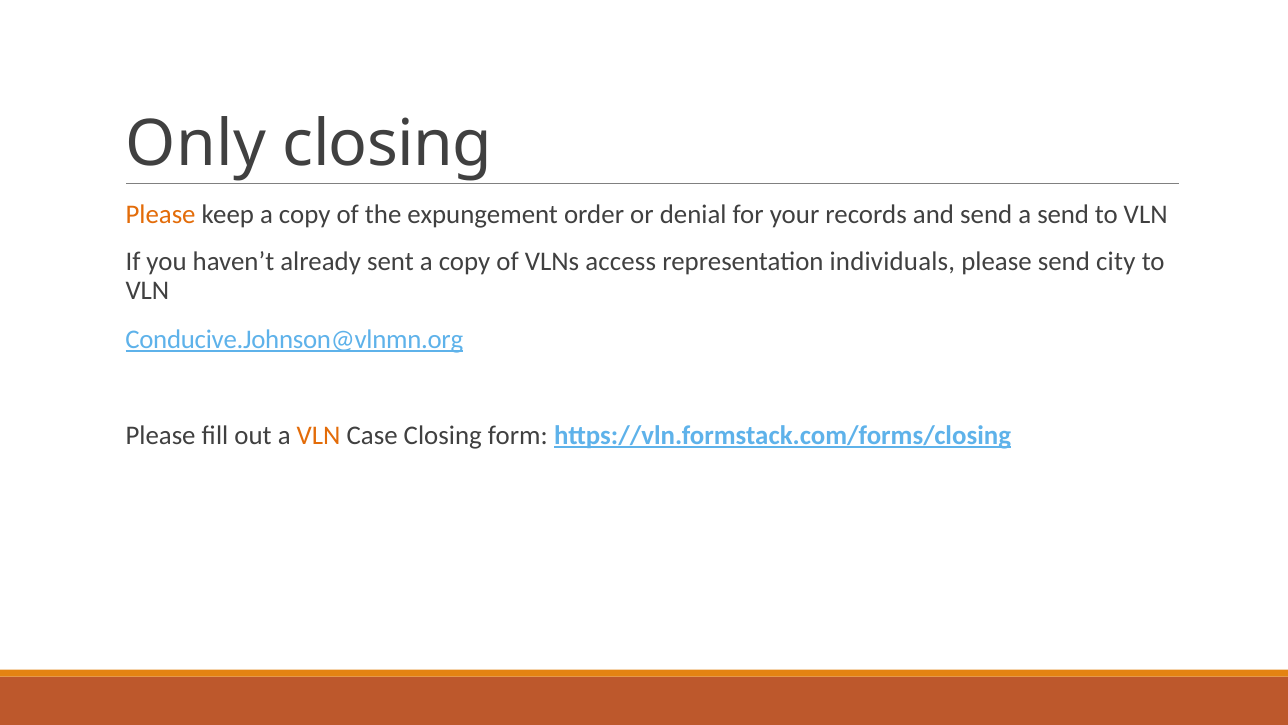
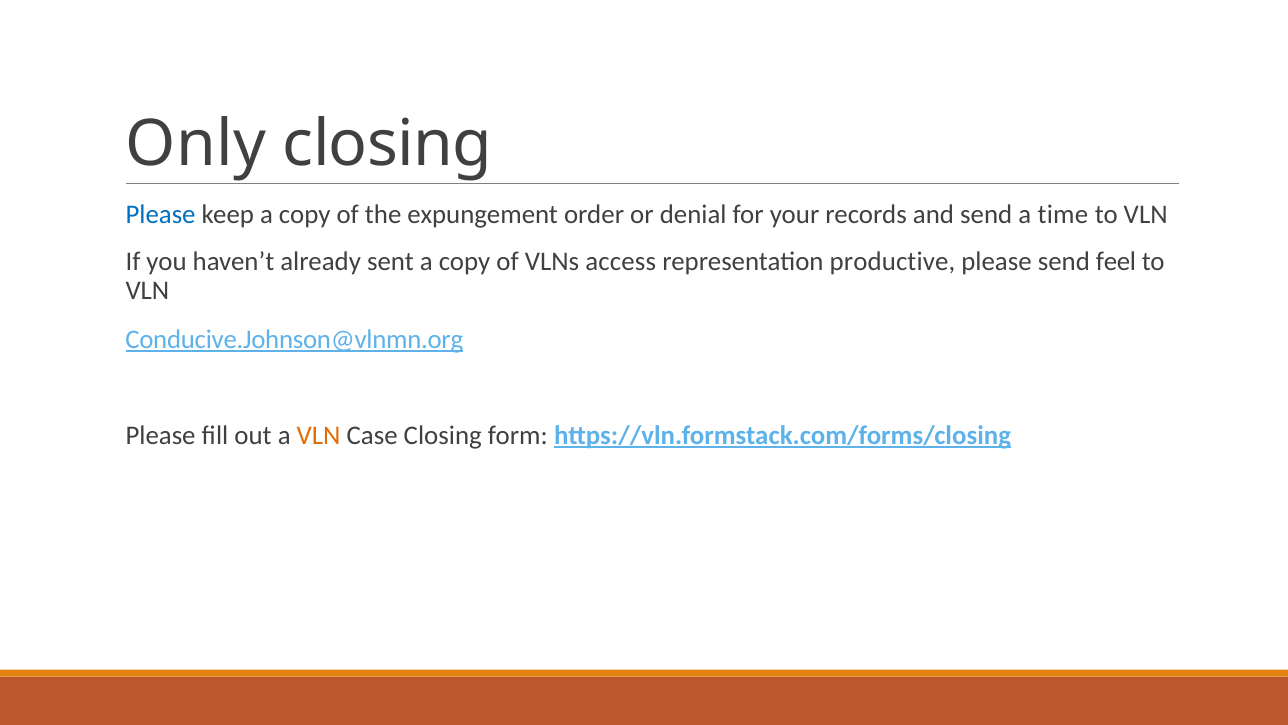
Please at (161, 214) colour: orange -> blue
a send: send -> time
individuals: individuals -> productive
city: city -> feel
